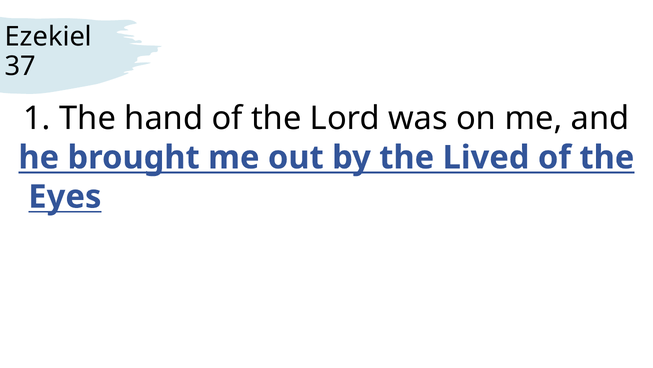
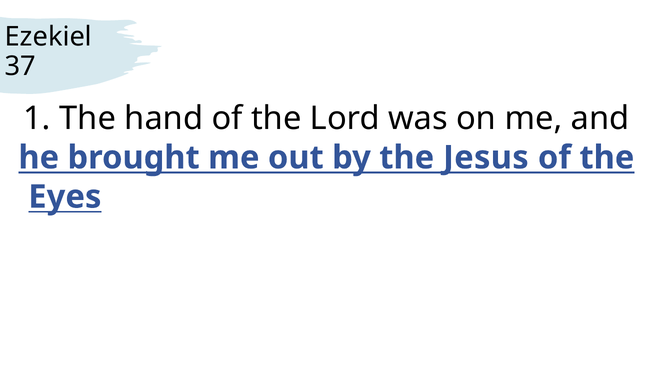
Lived: Lived -> Jesus
